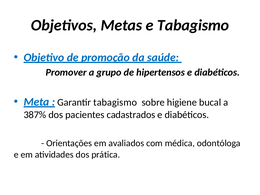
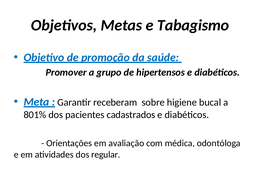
Garantir tabagismo: tabagismo -> receberam
387%: 387% -> 801%
avaliados: avaliados -> avaliação
prática: prática -> regular
